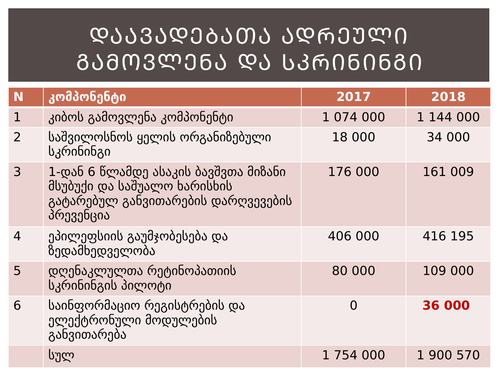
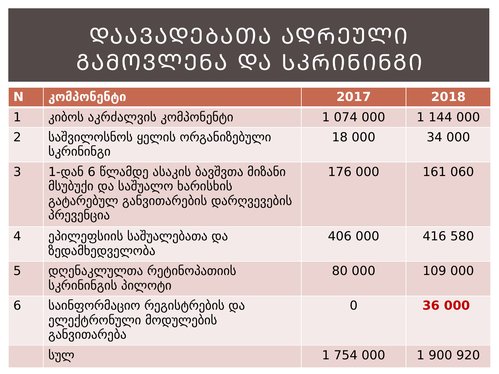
კიბოს გამოვლენა: გამოვლენა -> აკრძალვის
009: 009 -> 060
გაუმჯობესება: გაუმჯობესება -> საშუალებათა
195: 195 -> 580
570: 570 -> 920
